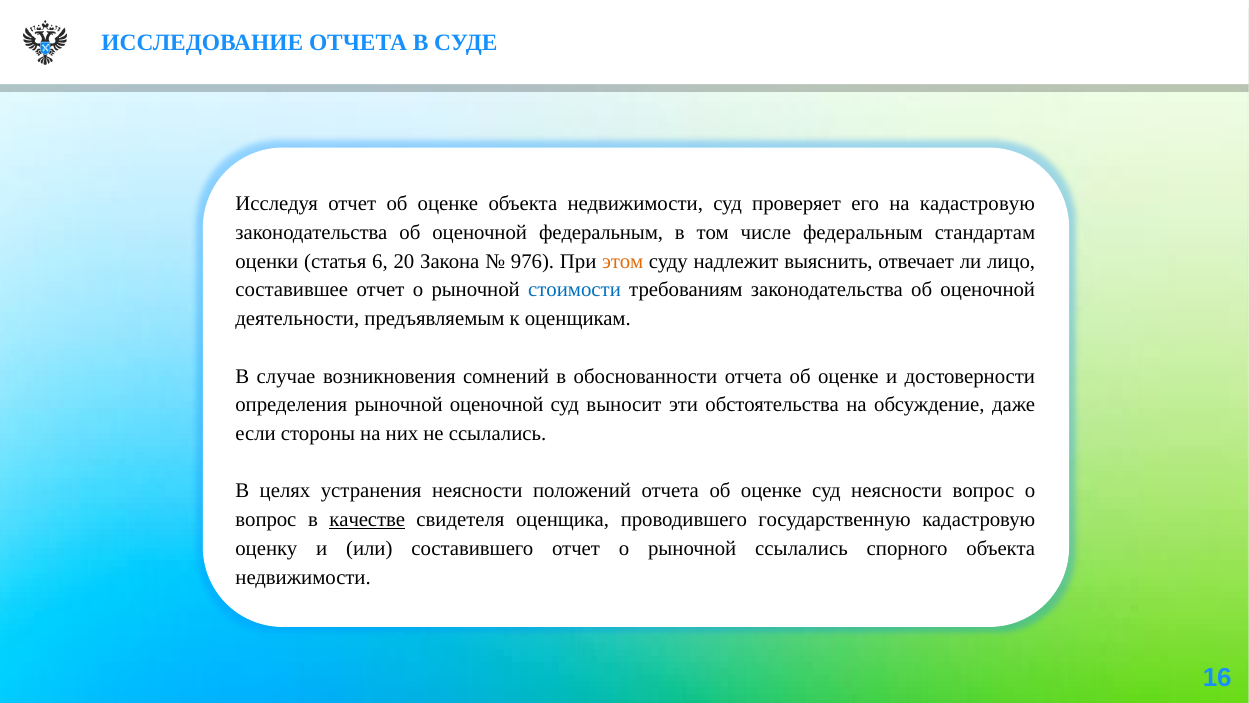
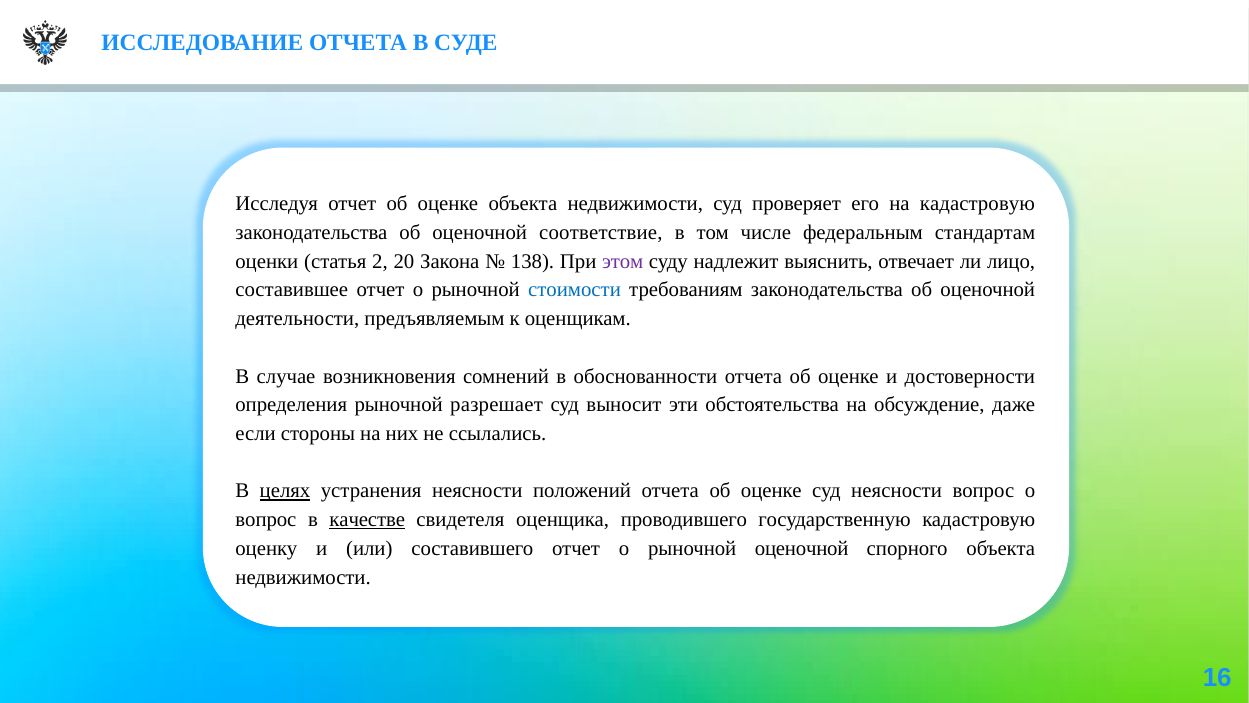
оценочной федеральным: федеральным -> соответствие
6: 6 -> 2
976: 976 -> 138
этом colour: orange -> purple
рыночной оценочной: оценочной -> разрешает
целях underline: none -> present
рыночной ссылались: ссылались -> оценочной
